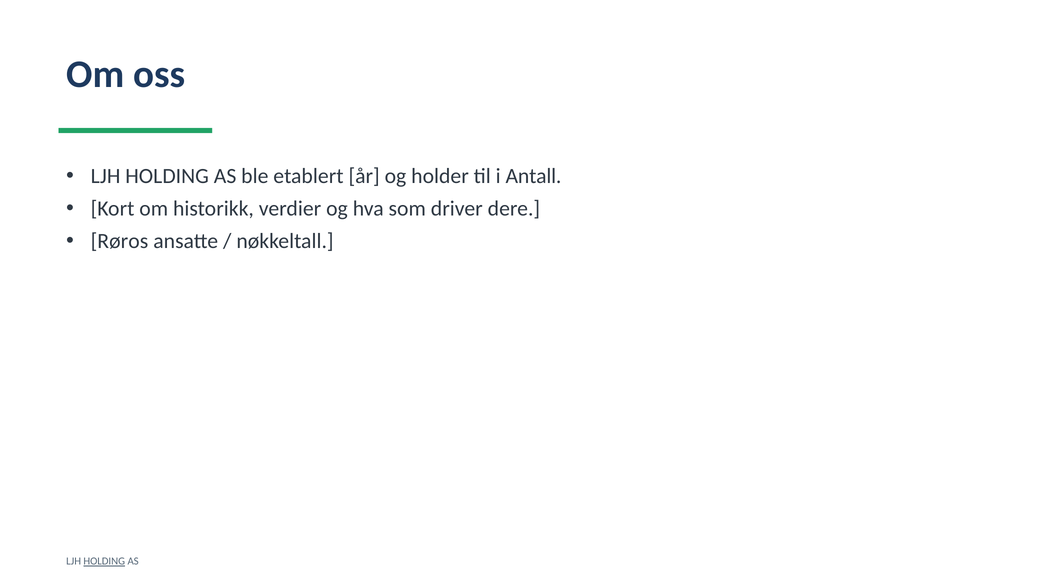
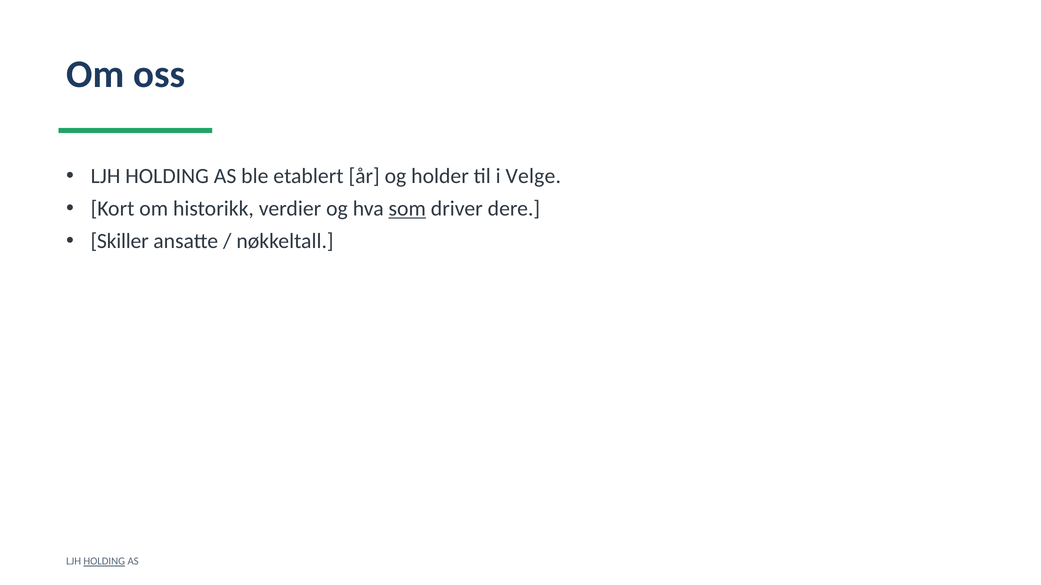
Antall: Antall -> Velge
som underline: none -> present
Røros: Røros -> Skiller
